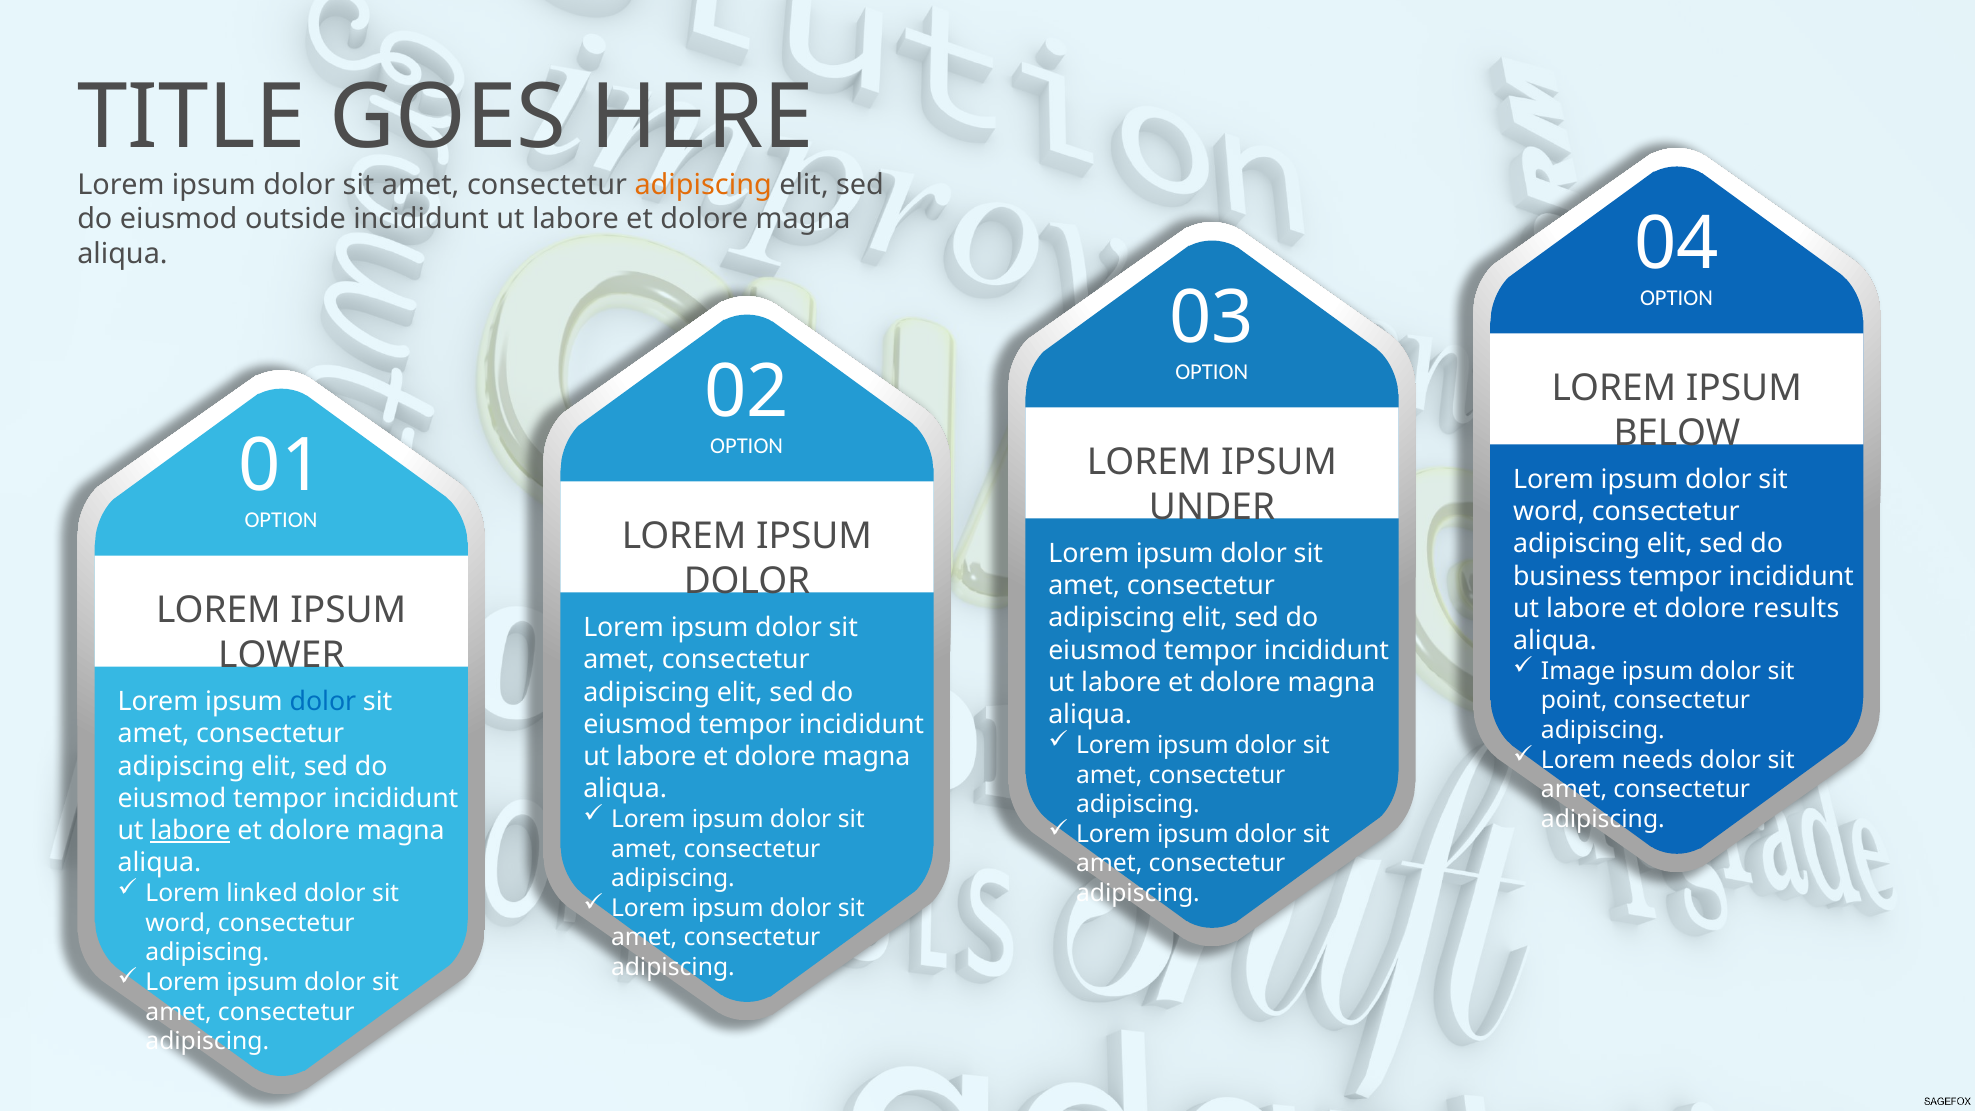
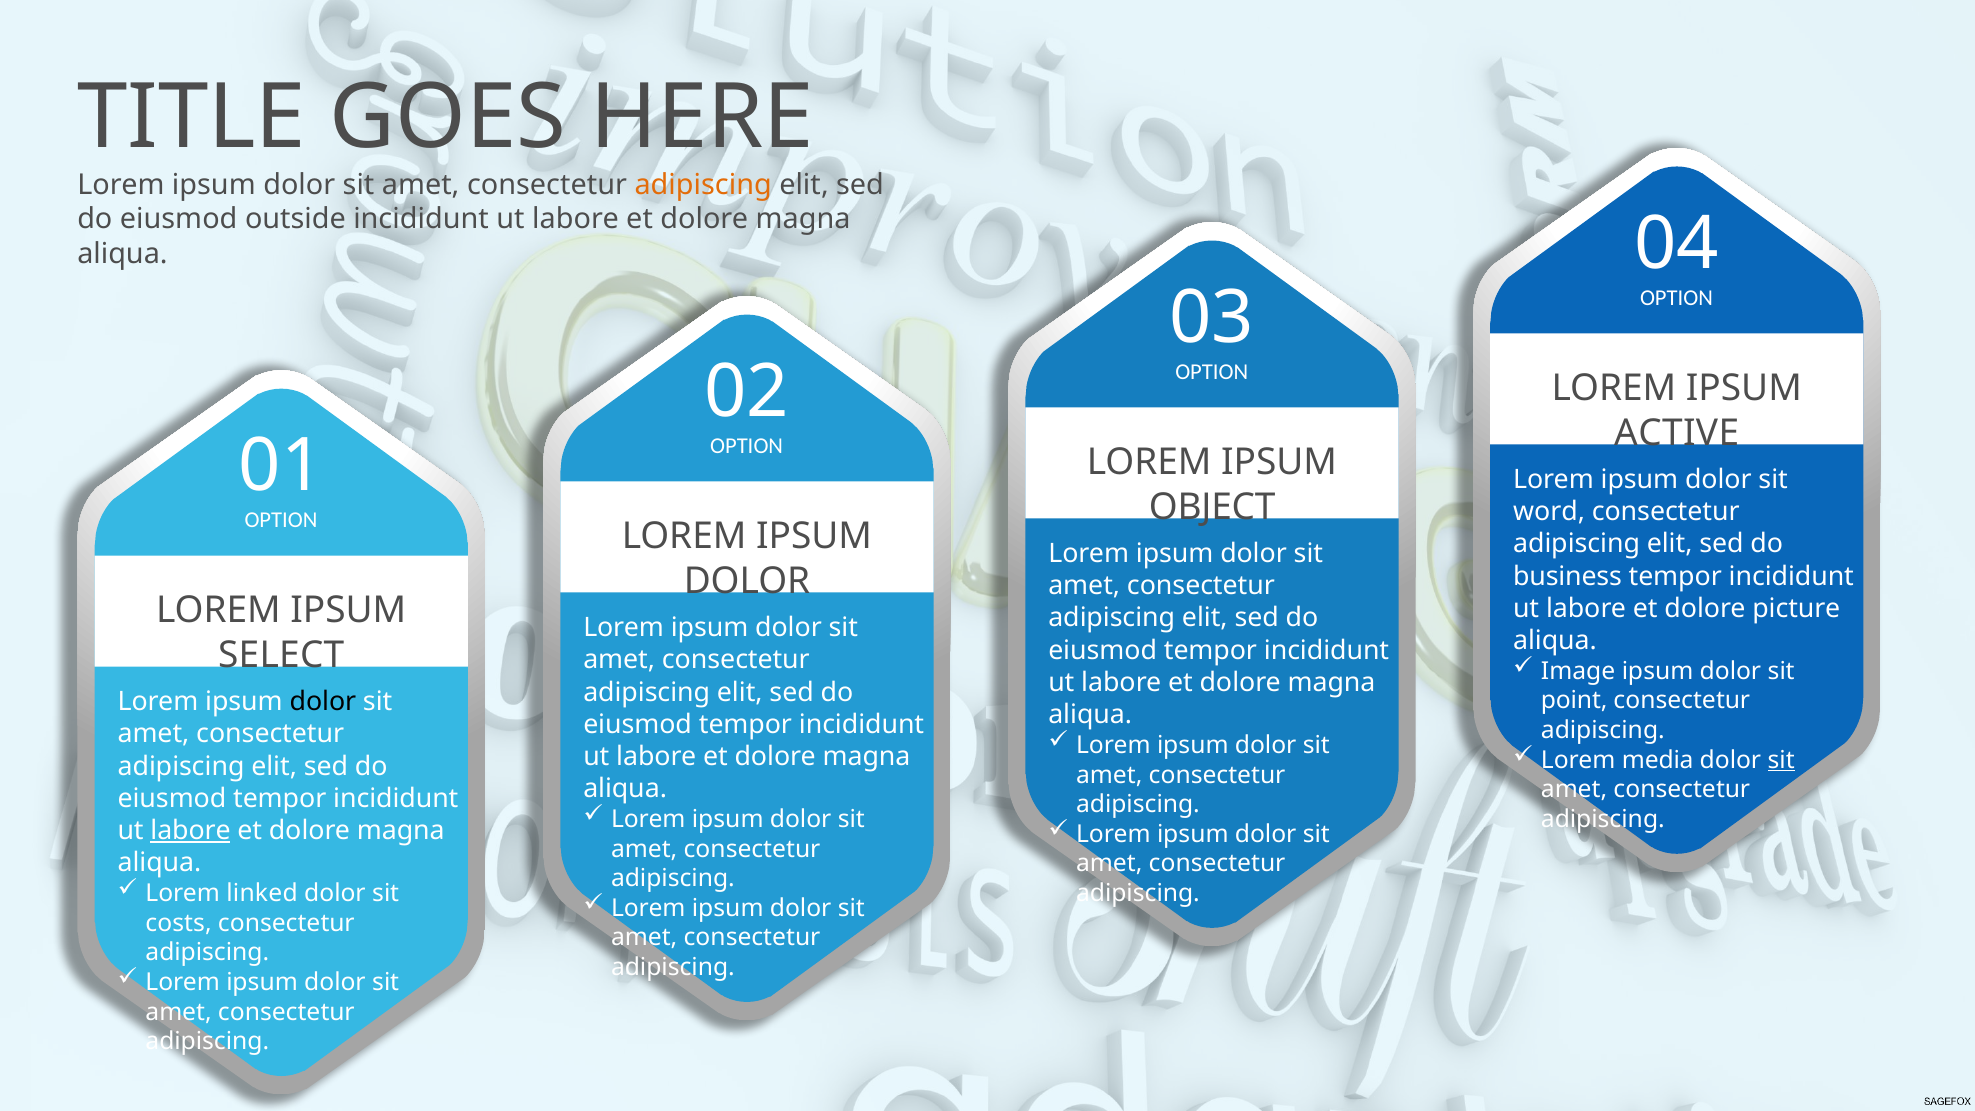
BELOW: BELOW -> ACTIVE
UNDER: UNDER -> OBJECT
results: results -> picture
LOWER: LOWER -> SELECT
dolor at (323, 702) colour: blue -> black
needs: needs -> media
sit at (1781, 760) underline: none -> present
word at (179, 923): word -> costs
